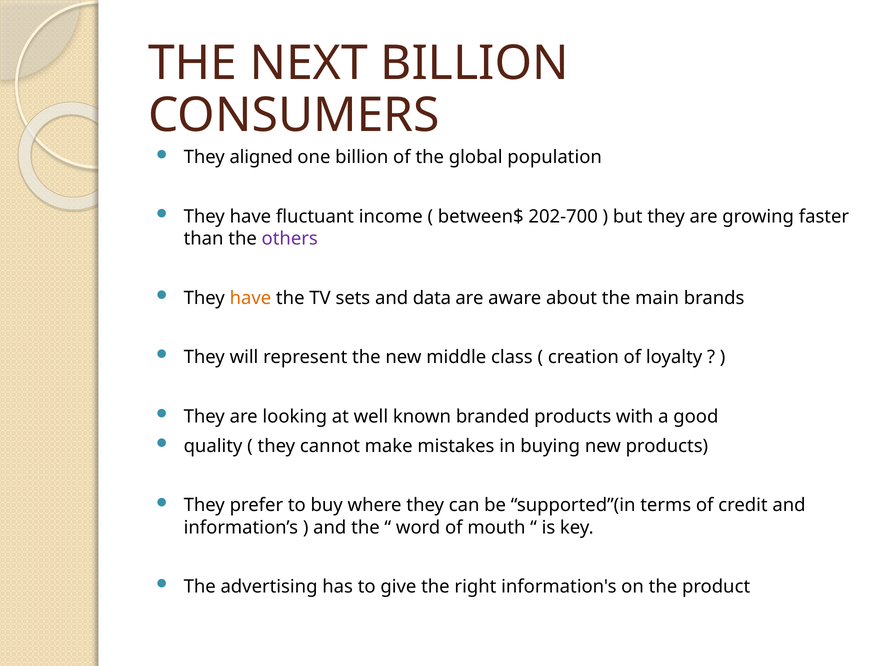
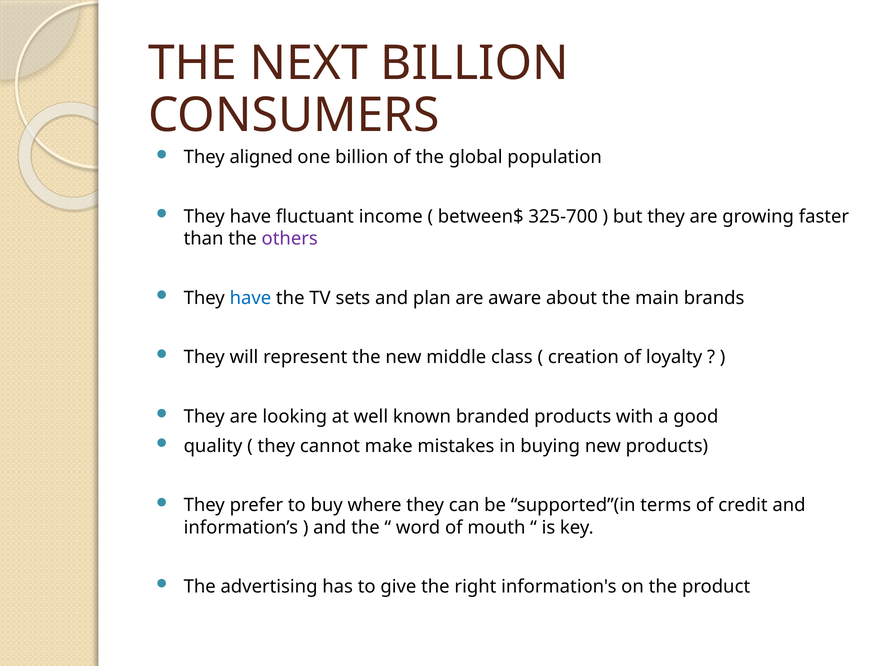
202-700: 202-700 -> 325-700
have at (250, 298) colour: orange -> blue
data: data -> plan
